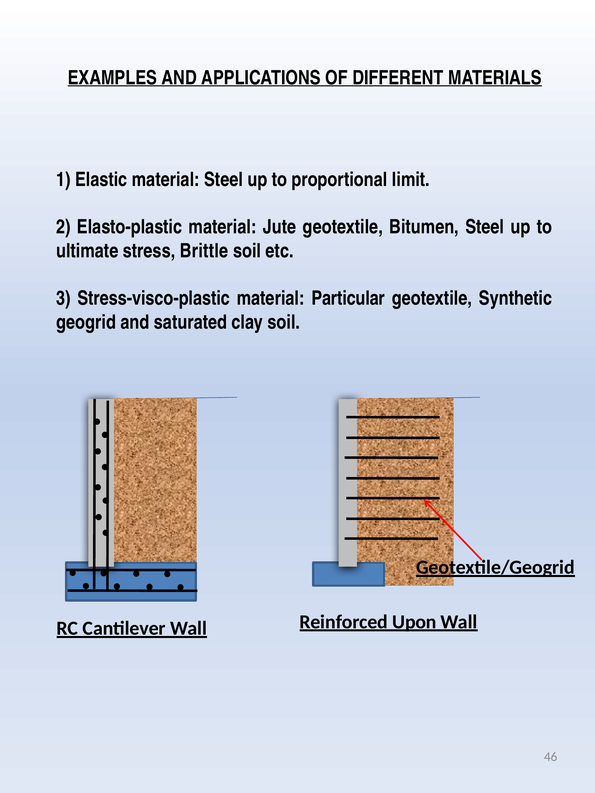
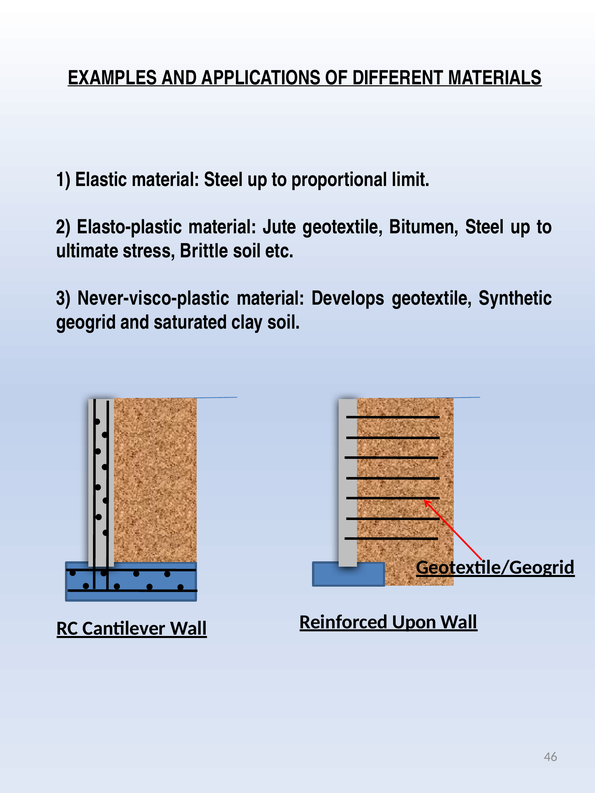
Stress-visco-plastic: Stress-visco-plastic -> Never-visco-plastic
Particular: Particular -> Develops
